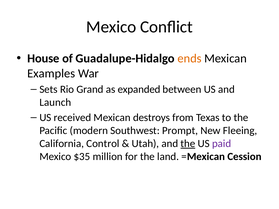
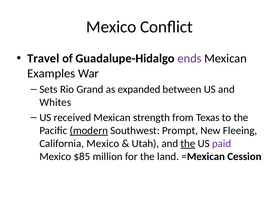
House: House -> Travel
ends colour: orange -> purple
Launch: Launch -> Whites
destroys: destroys -> strength
modern underline: none -> present
California Control: Control -> Mexico
$35: $35 -> $85
